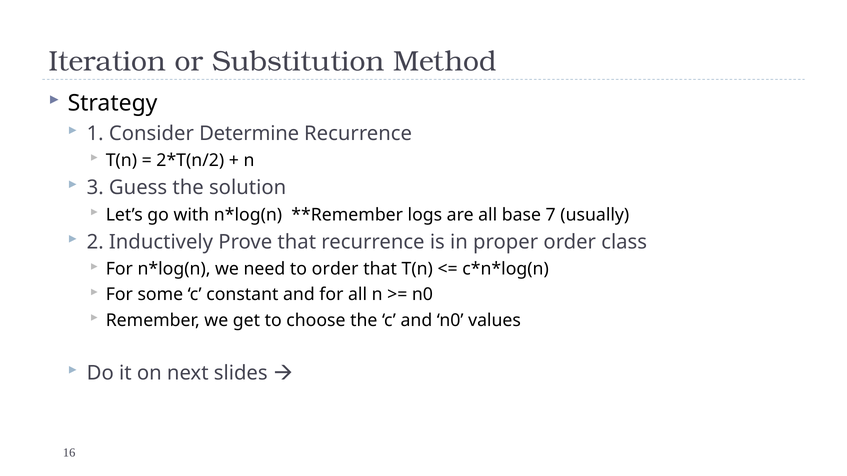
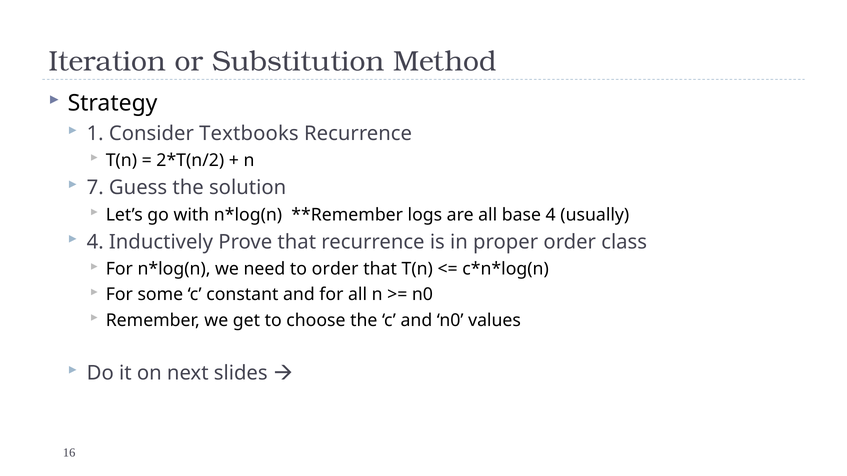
Determine: Determine -> Textbooks
3: 3 -> 7
base 7: 7 -> 4
2 at (95, 242): 2 -> 4
